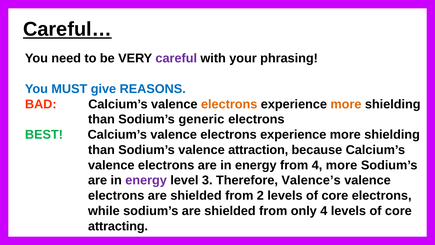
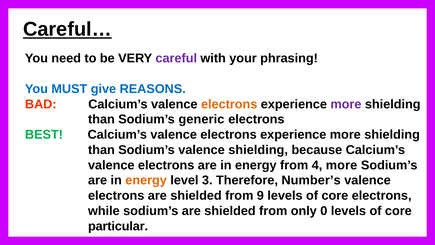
more at (346, 104) colour: orange -> purple
valence attraction: attraction -> shielding
energy at (146, 180) colour: purple -> orange
Valence’s: Valence’s -> Number’s
2: 2 -> 9
only 4: 4 -> 0
attracting: attracting -> particular
